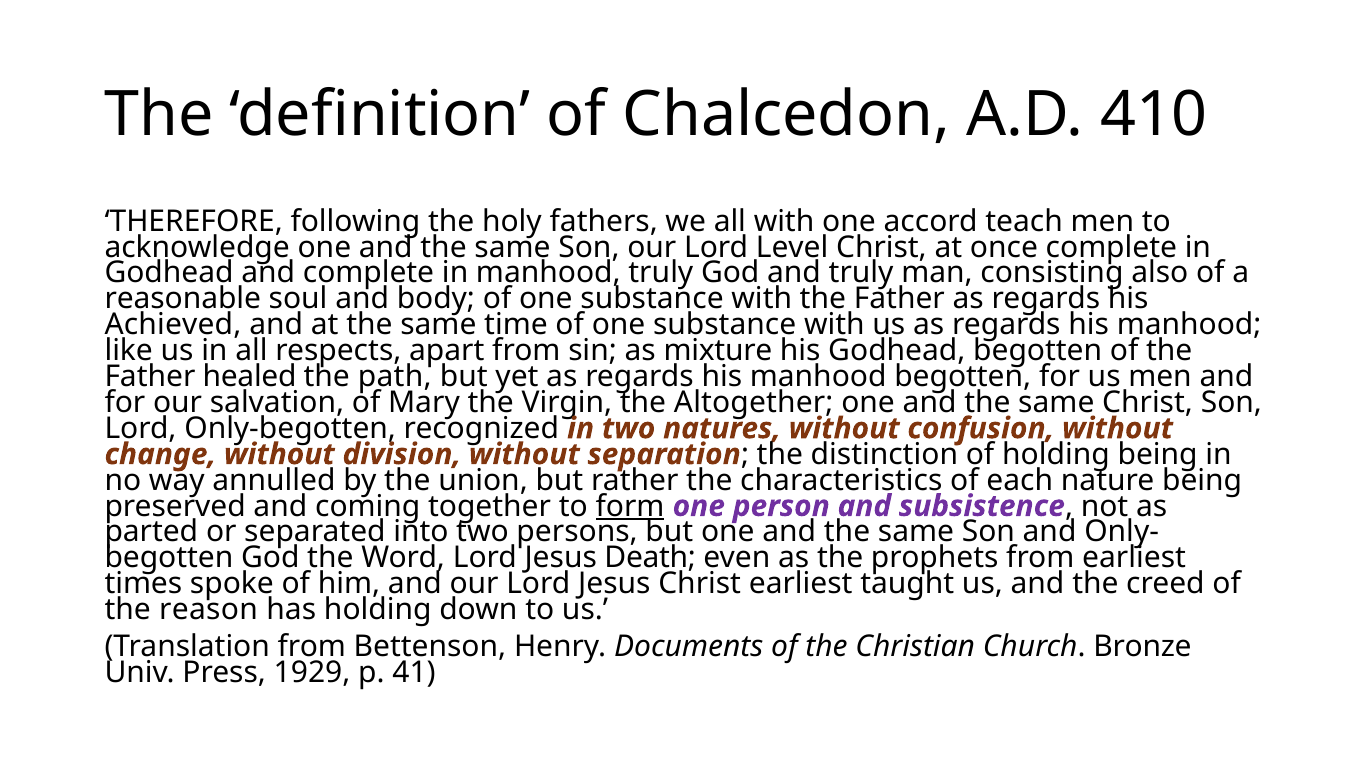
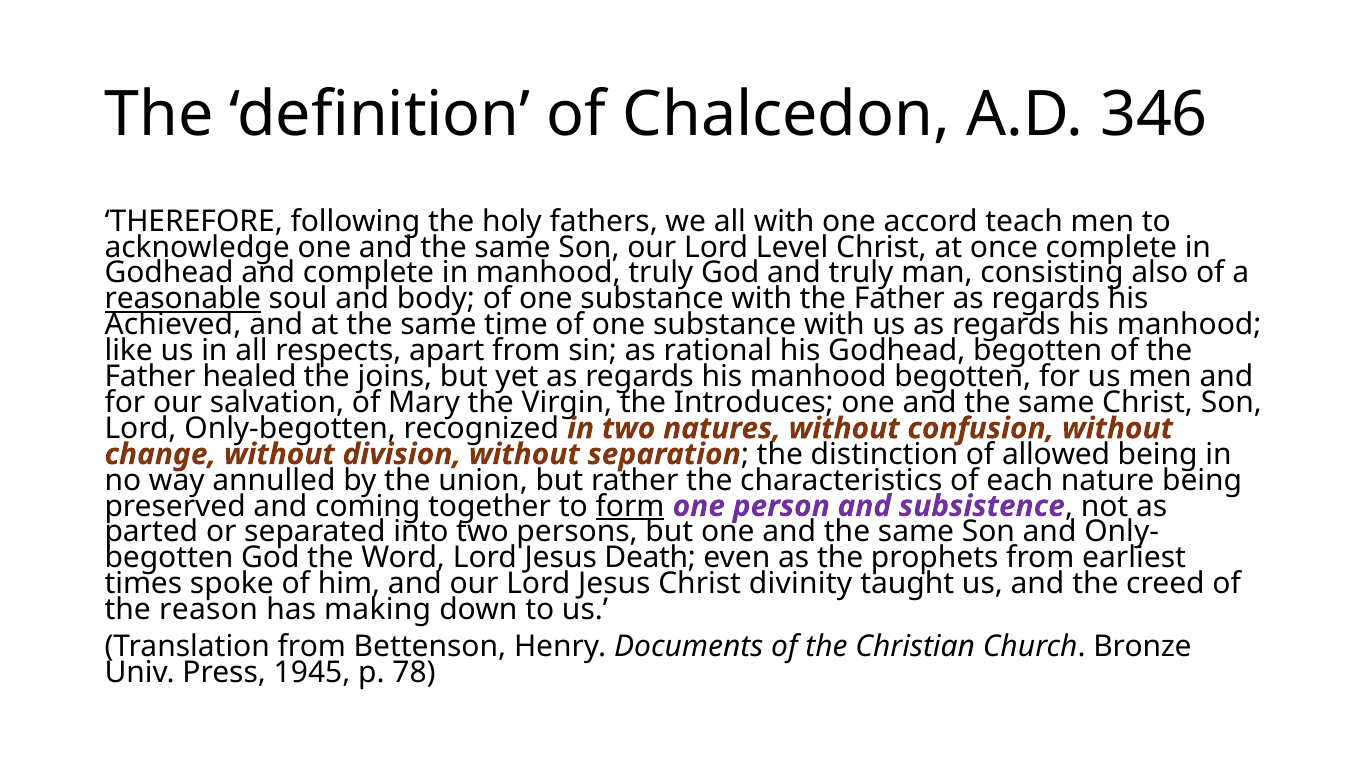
410: 410 -> 346
reasonable underline: none -> present
mixture: mixture -> rational
path: path -> joins
Altogether: Altogether -> Introduces
of holding: holding -> allowed
Christ earliest: earliest -> divinity
has holding: holding -> making
1929: 1929 -> 1945
41: 41 -> 78
